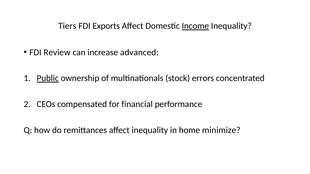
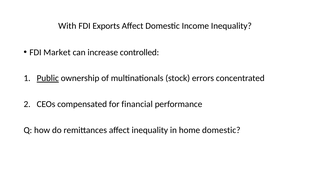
Tiers: Tiers -> With
Income underline: present -> none
Review: Review -> Market
advanced: advanced -> controlled
home minimize: minimize -> domestic
